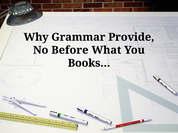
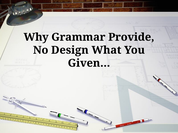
Before: Before -> Design
Books…: Books… -> Given…
